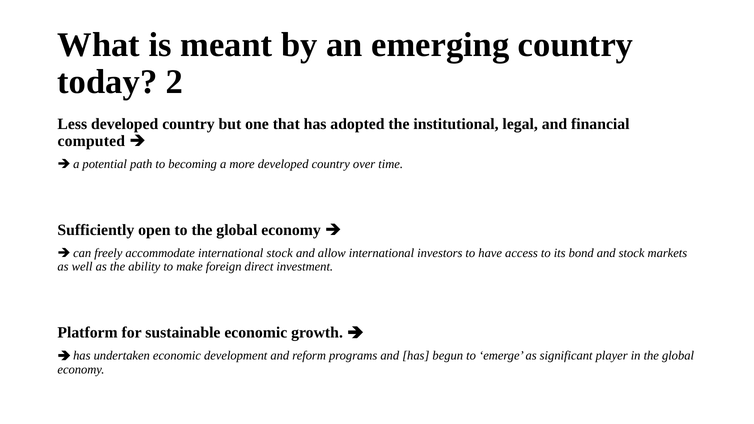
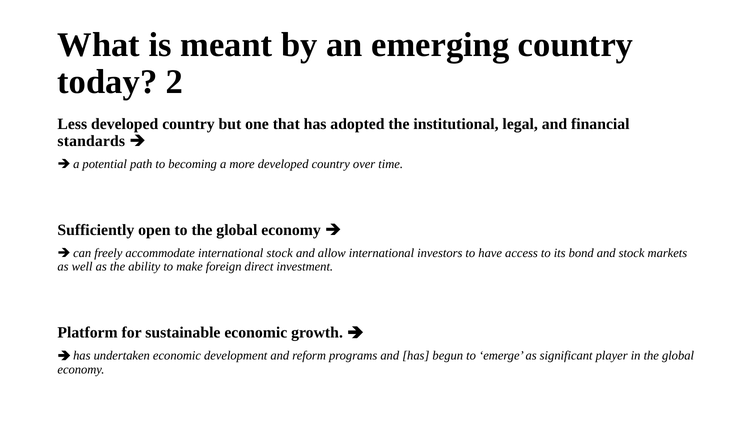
computed: computed -> standards
